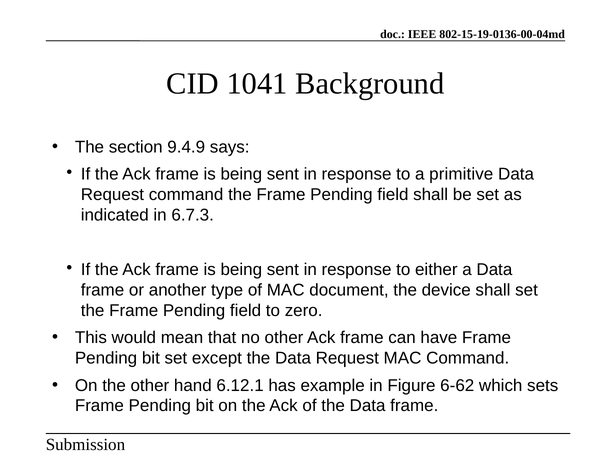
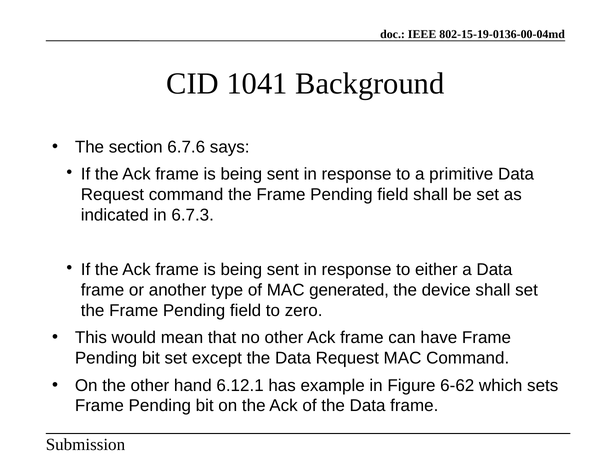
9.4.9: 9.4.9 -> 6.7.6
document: document -> generated
